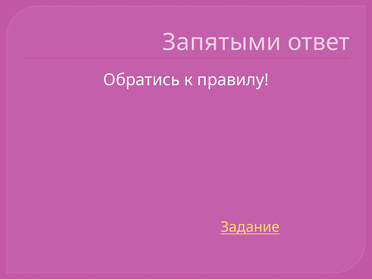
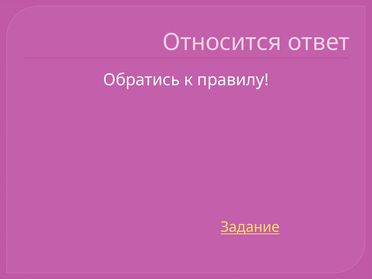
Запятыми: Запятыми -> Относится
